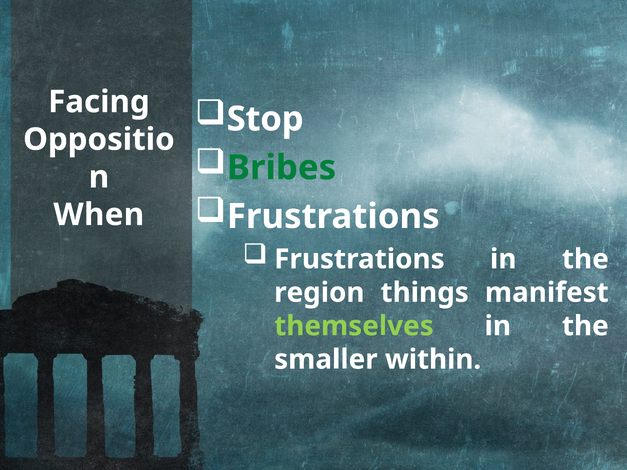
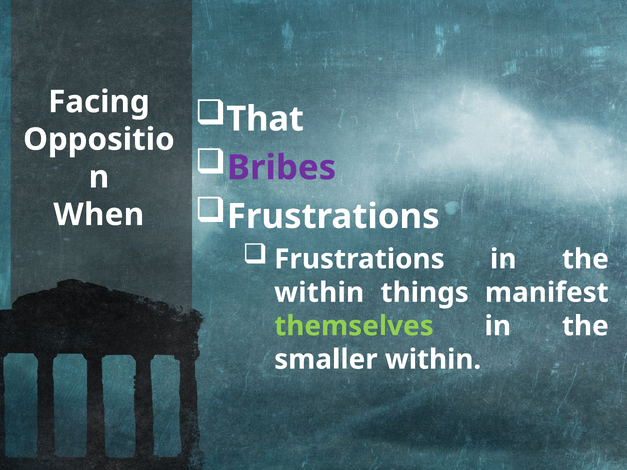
Stop: Stop -> That
Bribes colour: green -> purple
region at (319, 293): region -> within
